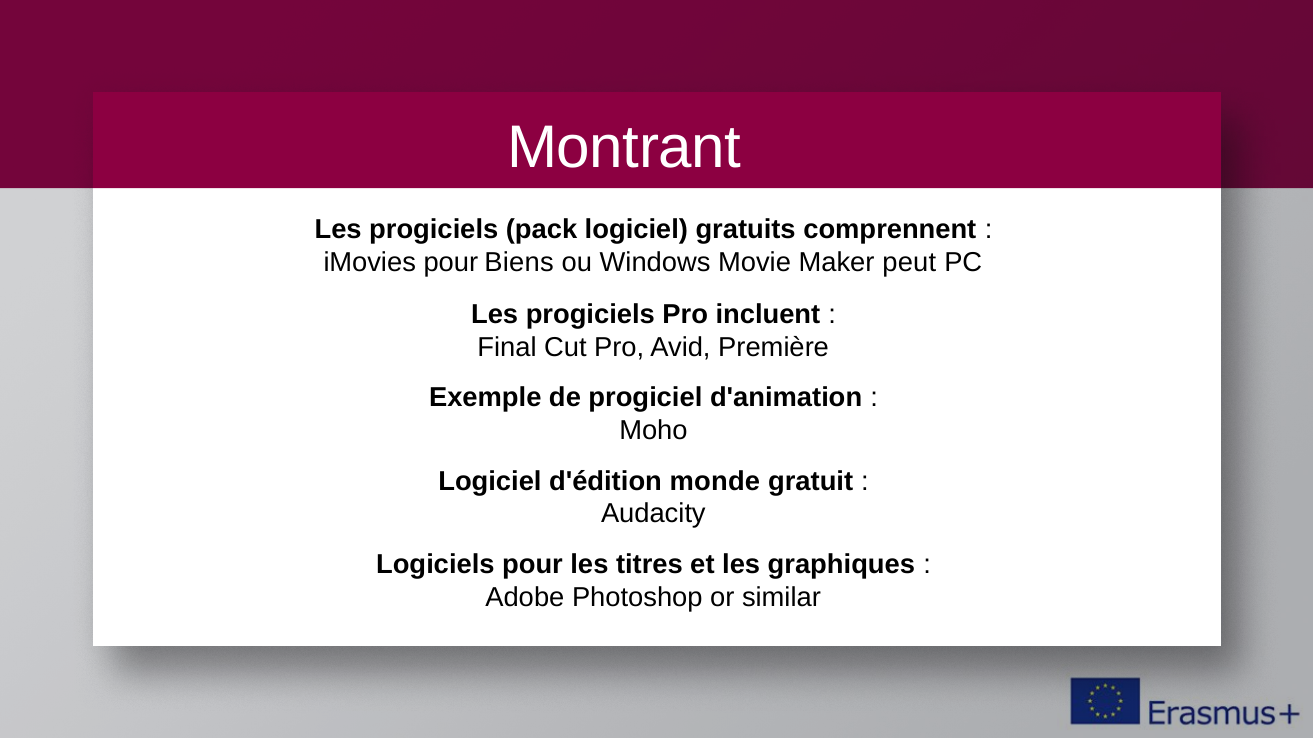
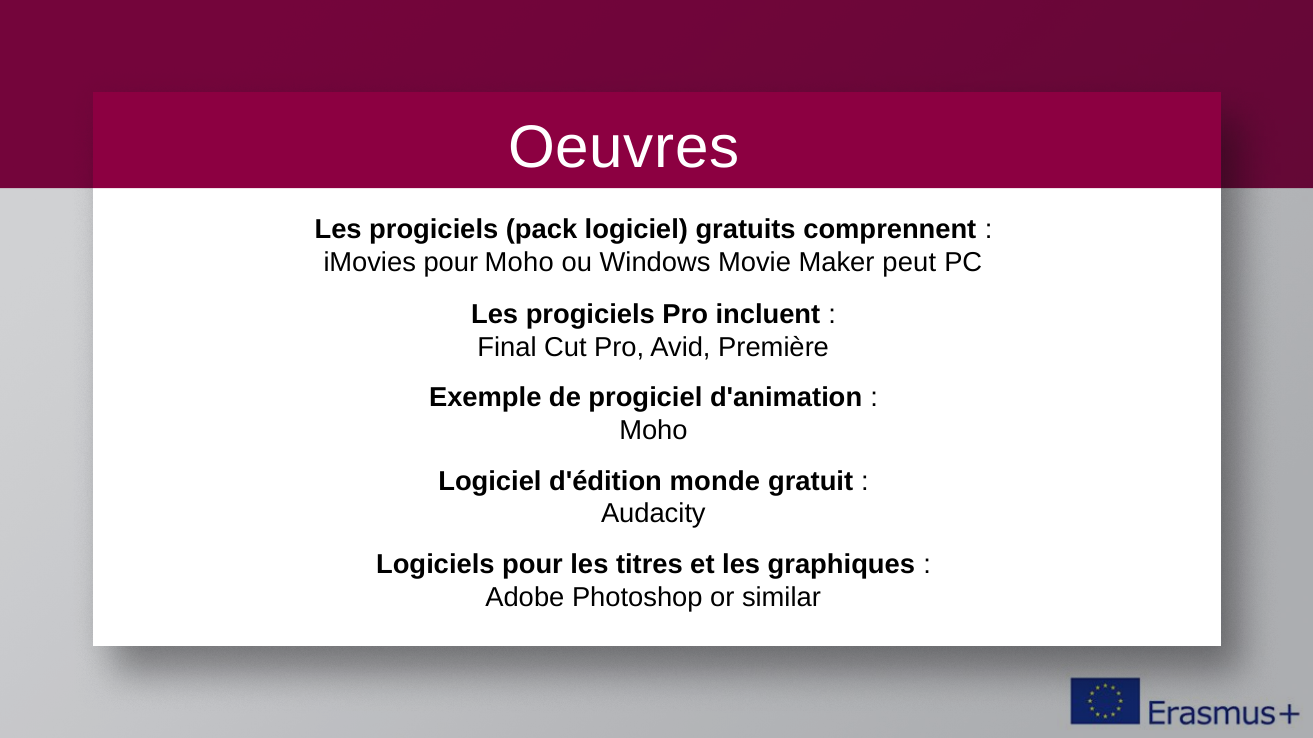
Montrant: Montrant -> Oeuvres
pour Biens: Biens -> Moho
